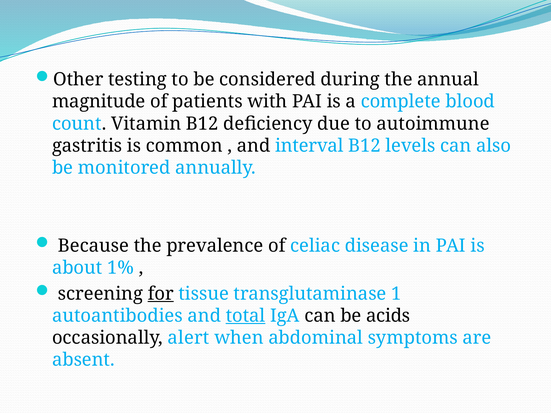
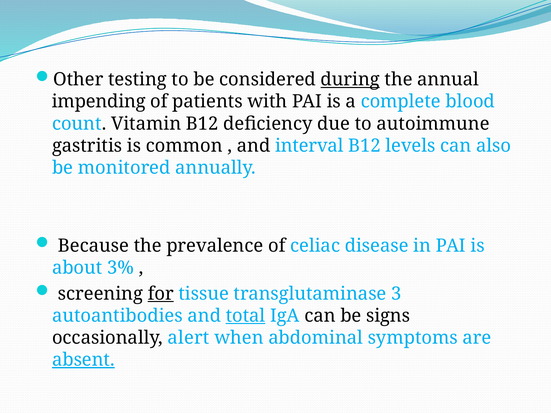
during underline: none -> present
magnitude: magnitude -> impending
1%: 1% -> 3%
1: 1 -> 3
acids: acids -> signs
absent underline: none -> present
